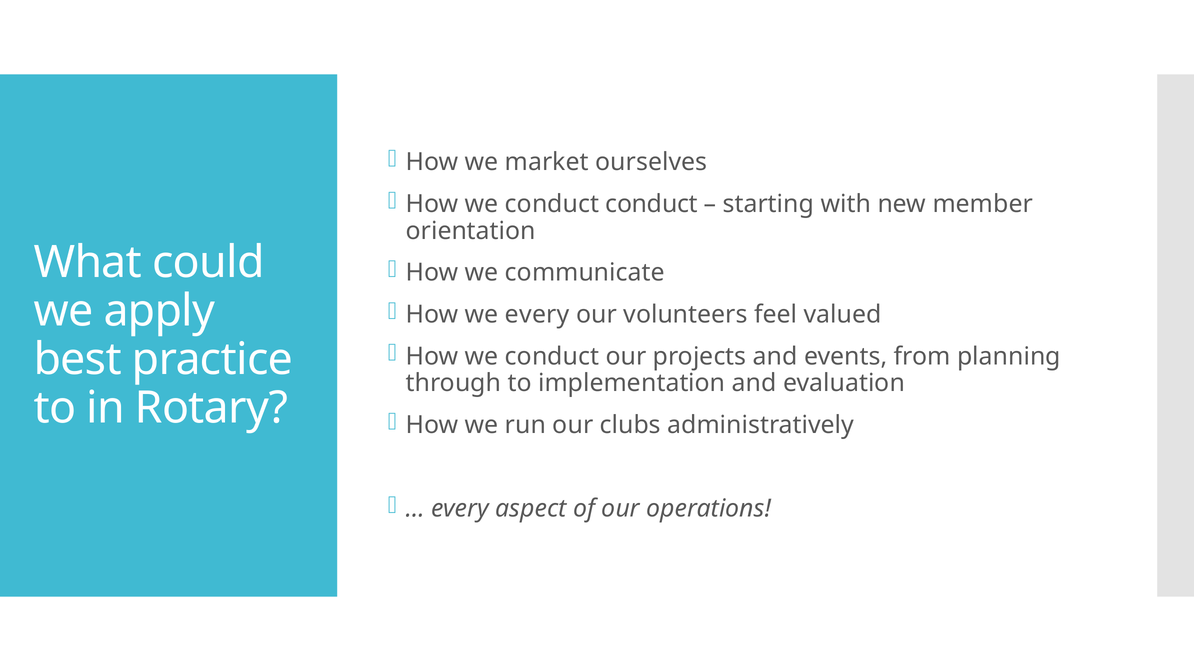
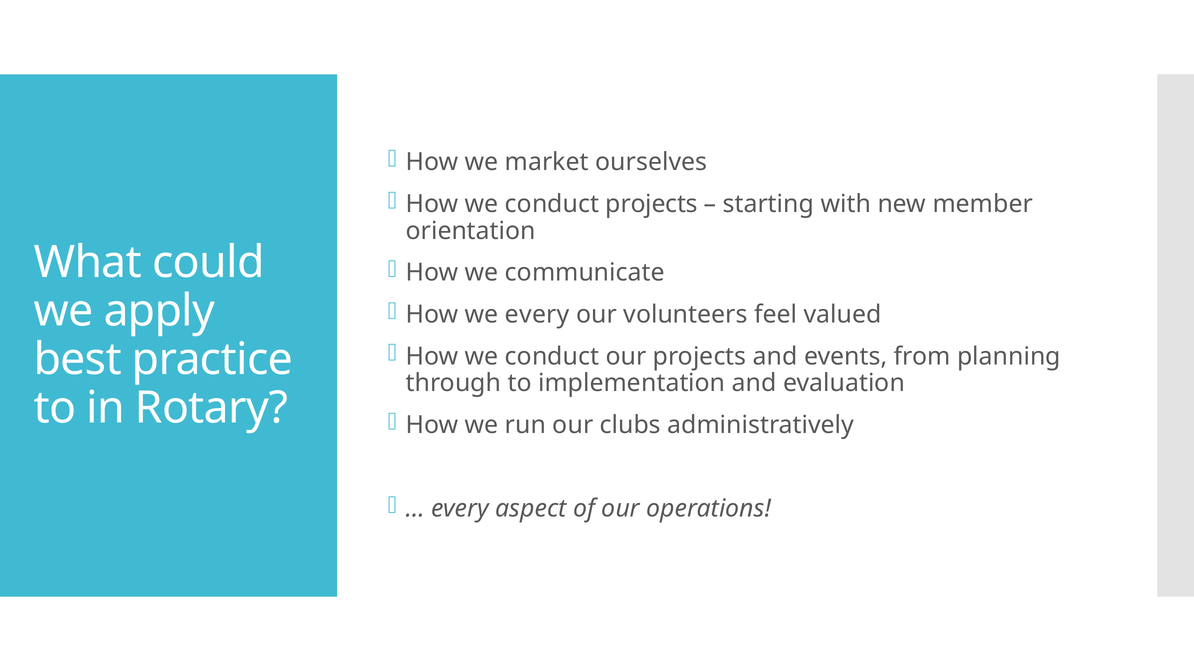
conduct conduct: conduct -> projects
